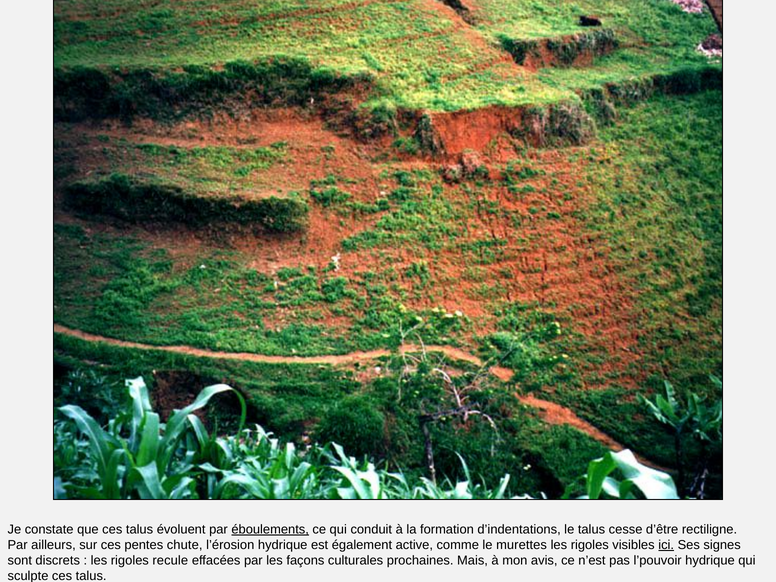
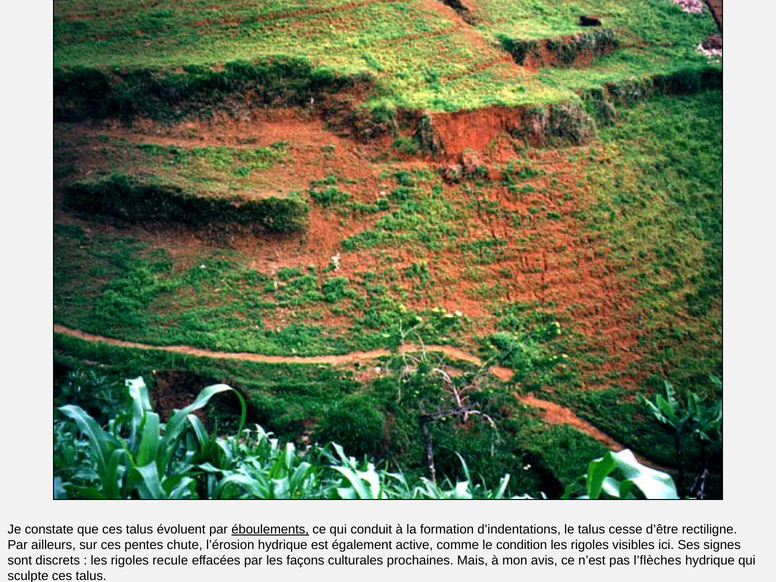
murettes: murettes -> condition
ici underline: present -> none
l’pouvoir: l’pouvoir -> l’flèches
